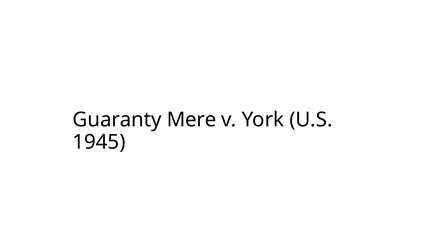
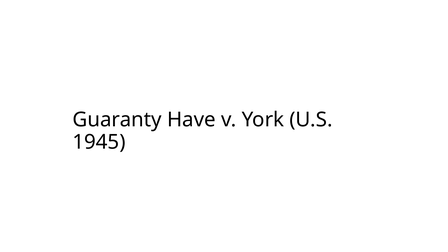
Mere: Mere -> Have
